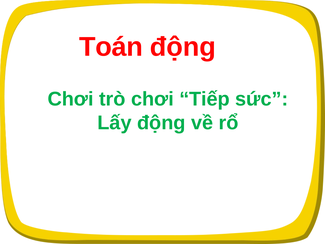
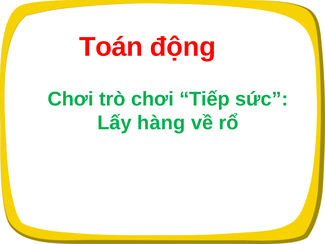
Lấy động: động -> hàng
